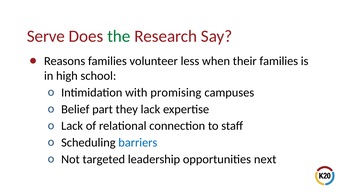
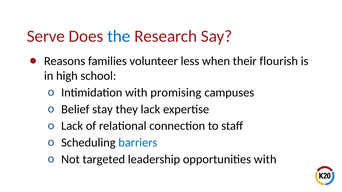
the colour: green -> blue
their families: families -> flourish
part: part -> stay
opportunities next: next -> with
